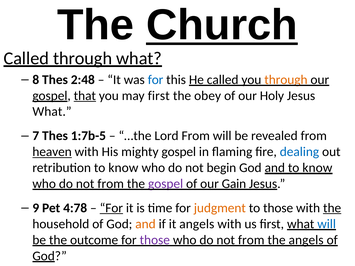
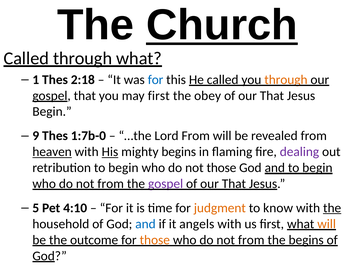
8: 8 -> 1
2:48: 2:48 -> 2:18
that at (85, 96) underline: present -> none
Holy at (272, 96): Holy -> That
What at (52, 112): What -> Begin
7: 7 -> 9
1:7b-5: 1:7b-5 -> 1:7b-0
His underline: none -> present
mighty gospel: gospel -> begins
dealing colour: blue -> purple
retribution to know: know -> begin
not begin: begin -> those
and to know: know -> begin
Gain at (234, 184): Gain -> That
9: 9 -> 5
4:78: 4:78 -> 4:10
For at (111, 208) underline: present -> none
to those: those -> know
and at (145, 224) colour: orange -> blue
will at (327, 224) colour: blue -> orange
those at (155, 240) colour: purple -> orange
the angels: angels -> begins
